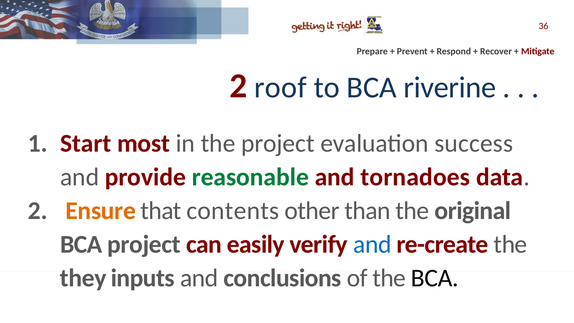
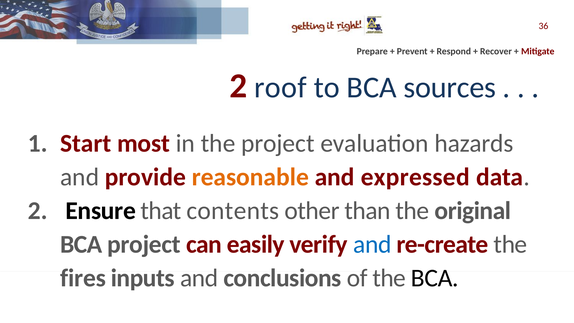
riverine: riverine -> sources
success: success -> hazards
reasonable colour: green -> orange
tornadoes: tornadoes -> expressed
Ensure colour: orange -> black
they: they -> fires
